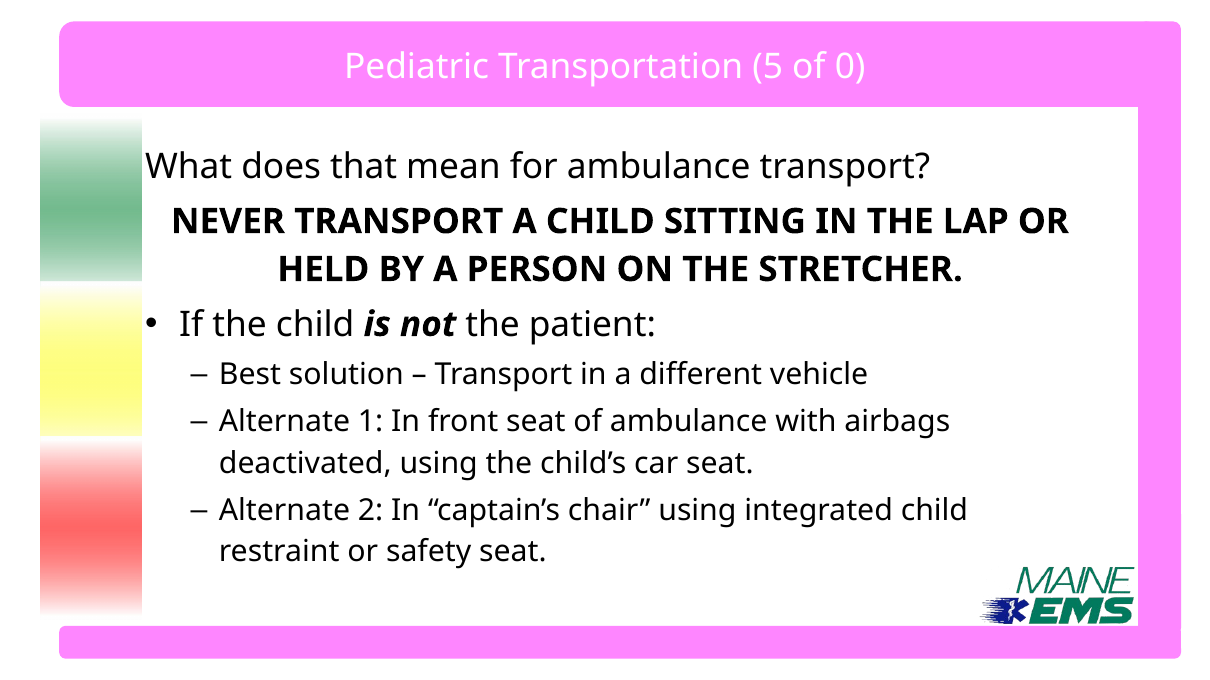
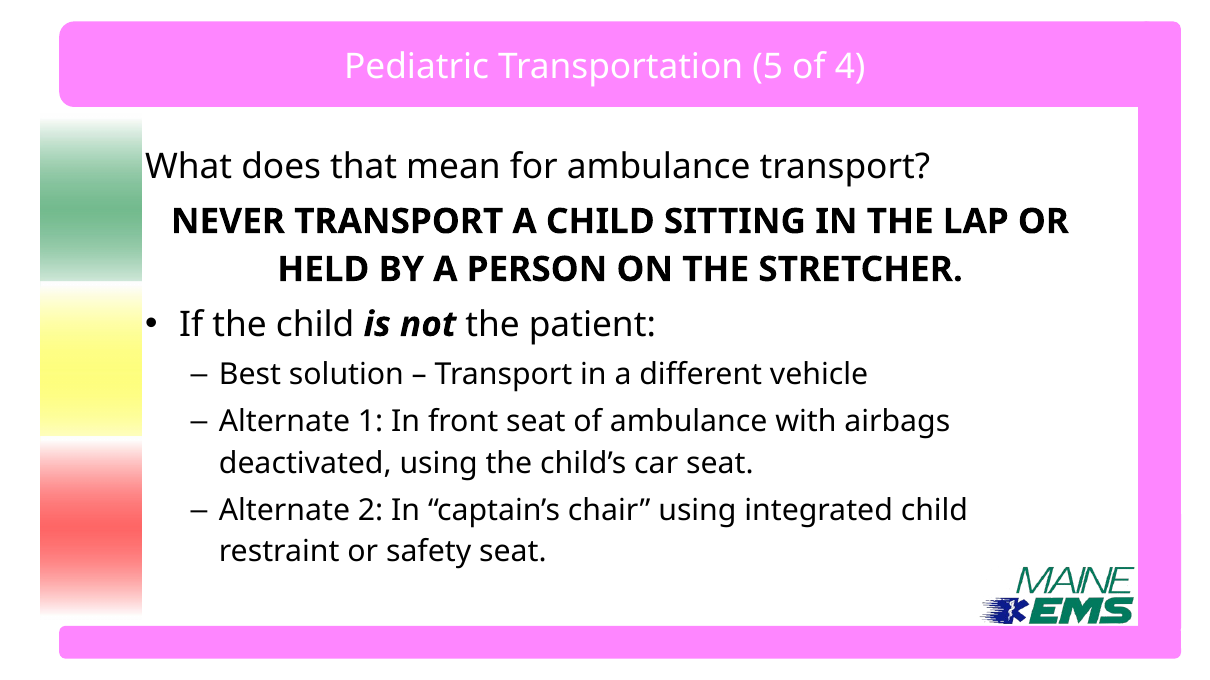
0: 0 -> 4
